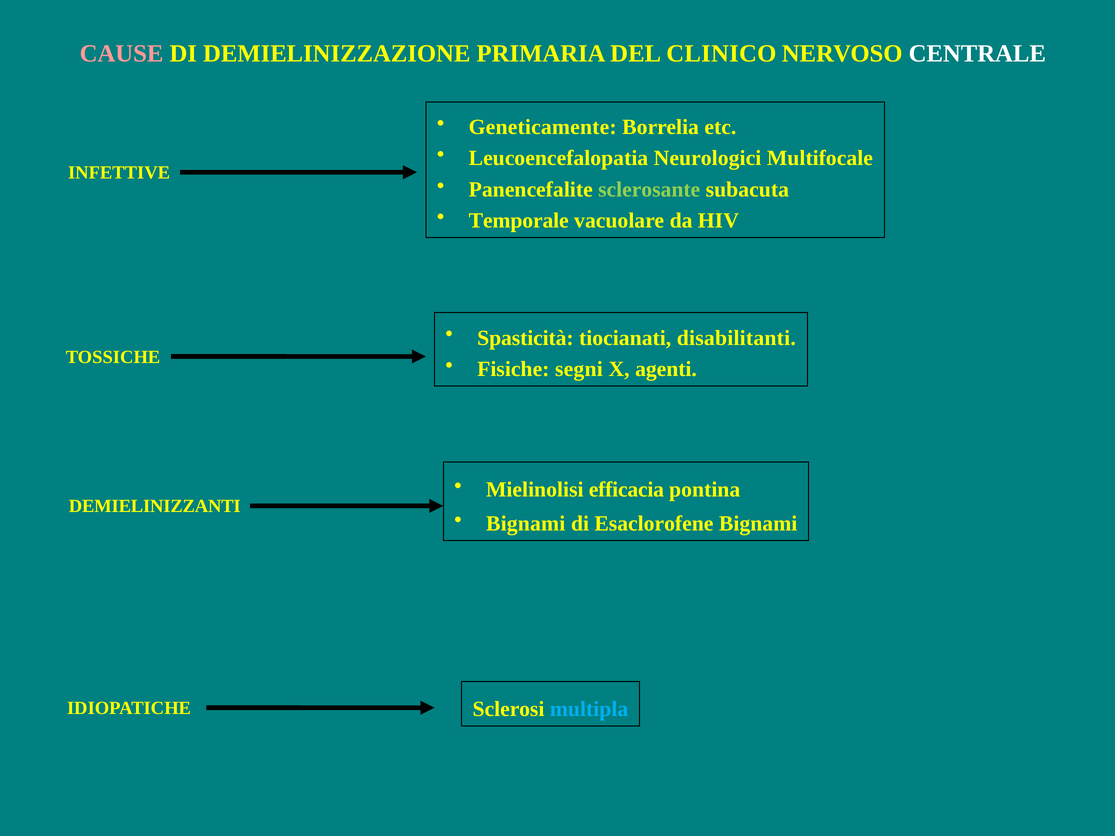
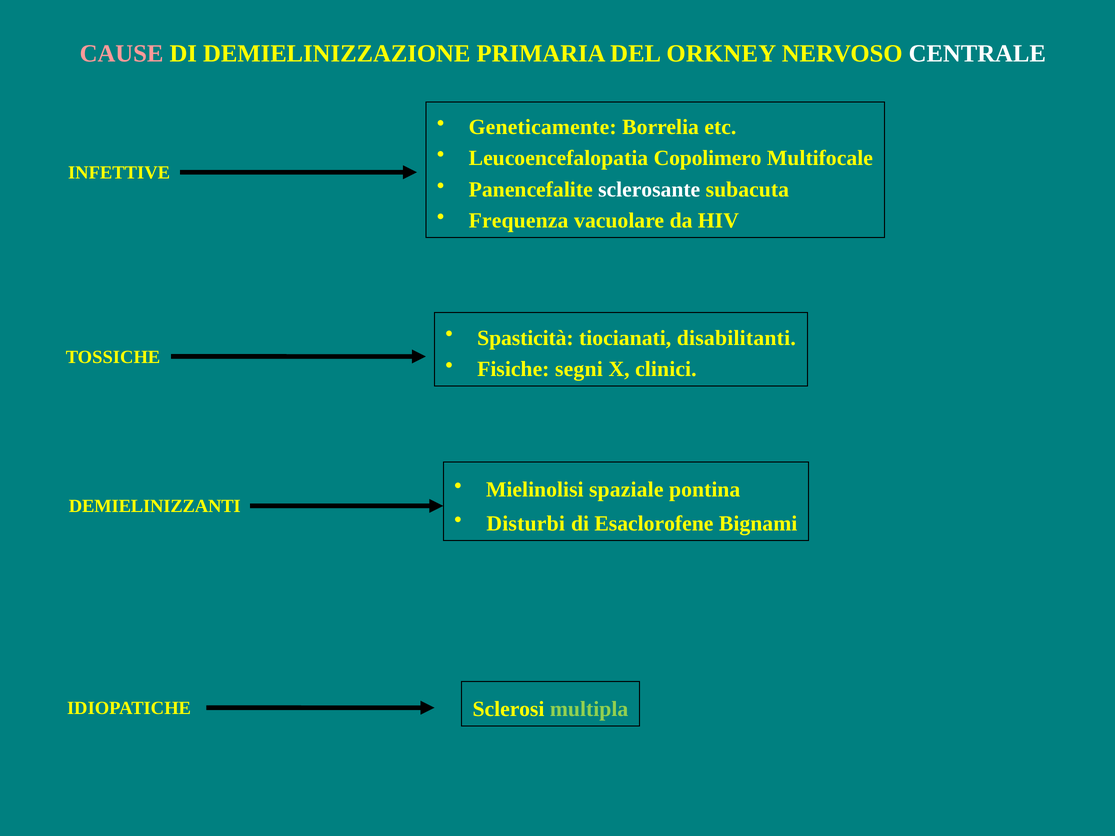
CLINICO: CLINICO -> ORKNEY
Neurologici: Neurologici -> Copolimero
sclerosante colour: light green -> white
Temporale: Temporale -> Frequenza
agenti: agenti -> clinici
efficacia: efficacia -> spaziale
Bignami at (526, 524): Bignami -> Disturbi
multipla colour: light blue -> light green
